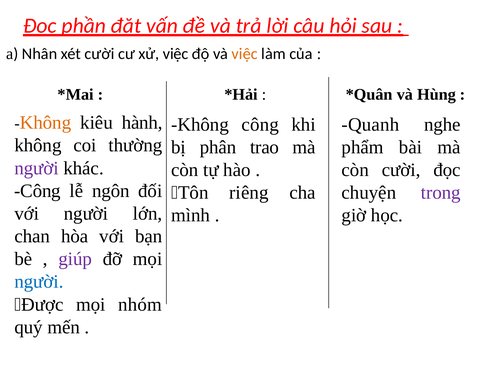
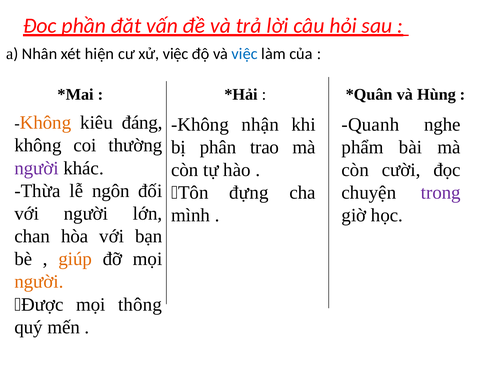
xét cười: cười -> hiện
việc at (245, 54) colour: orange -> blue
Không công: công -> nhận
hành: hành -> đáng
Công at (37, 191): Công -> Thừa
riêng: riêng -> đựng
giúp colour: purple -> orange
người at (39, 282) colour: blue -> orange
nhóm: nhóm -> thông
